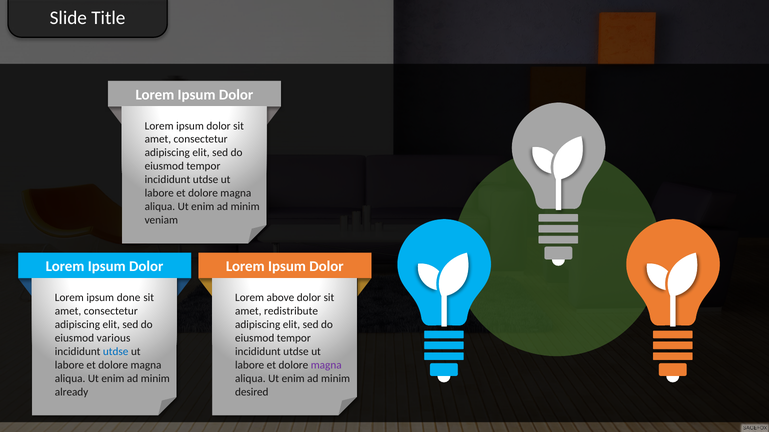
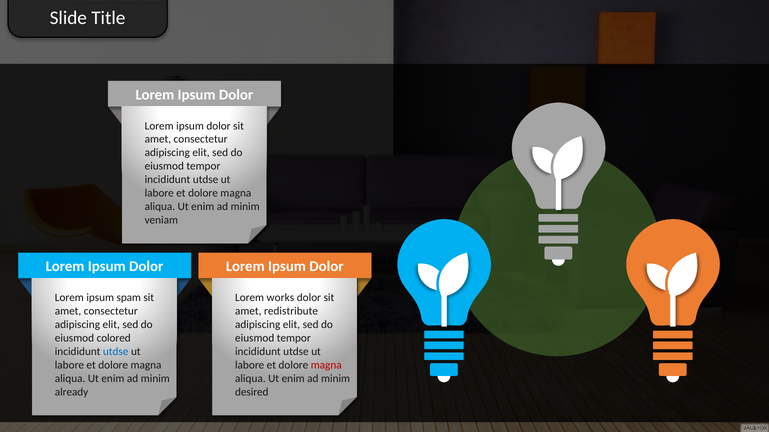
done: done -> spam
above: above -> works
various: various -> colored
magna at (326, 365) colour: purple -> red
